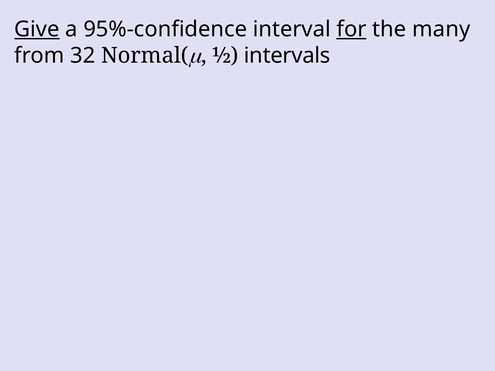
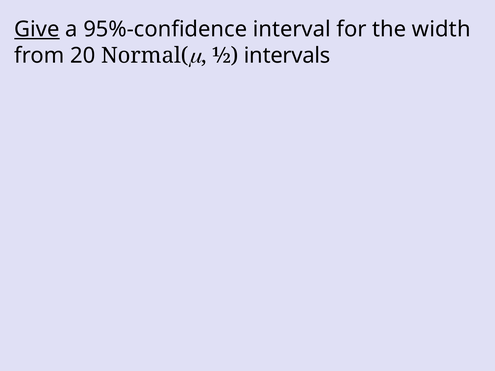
for underline: present -> none
many: many -> width
32: 32 -> 20
